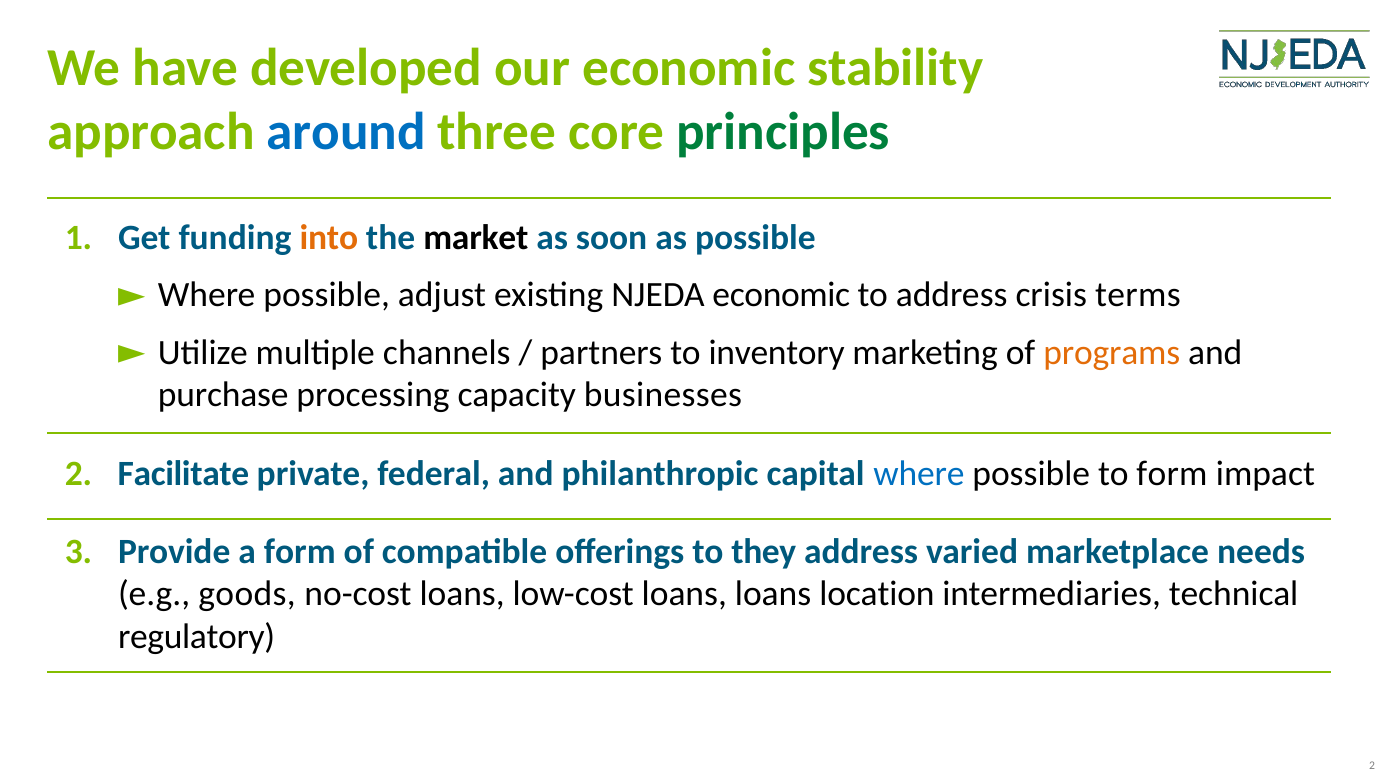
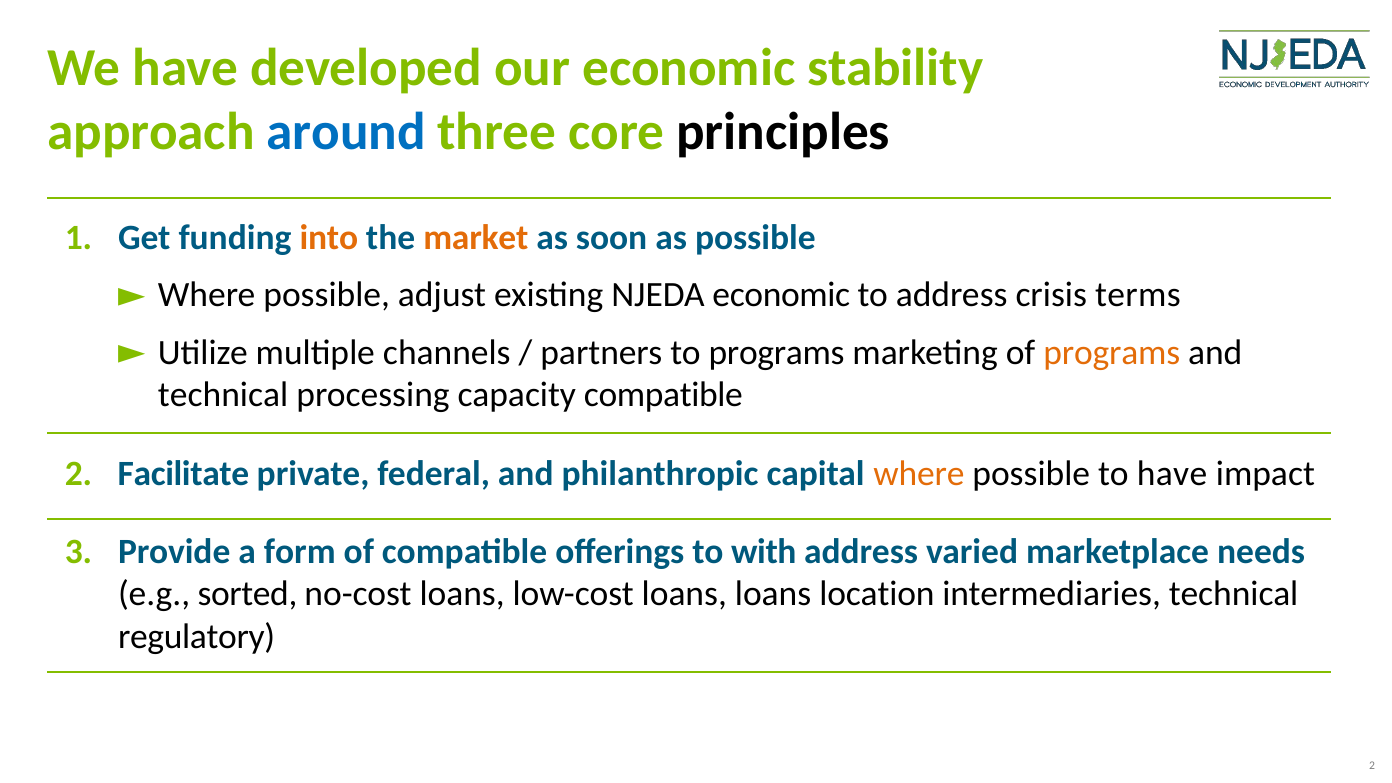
principles colour: green -> black
market colour: black -> orange
to inventory: inventory -> programs
purchase at (223, 395): purchase -> technical
capacity businesses: businesses -> compatible
where at (919, 473) colour: blue -> orange
to form: form -> have
they: they -> with
goods: goods -> sorted
